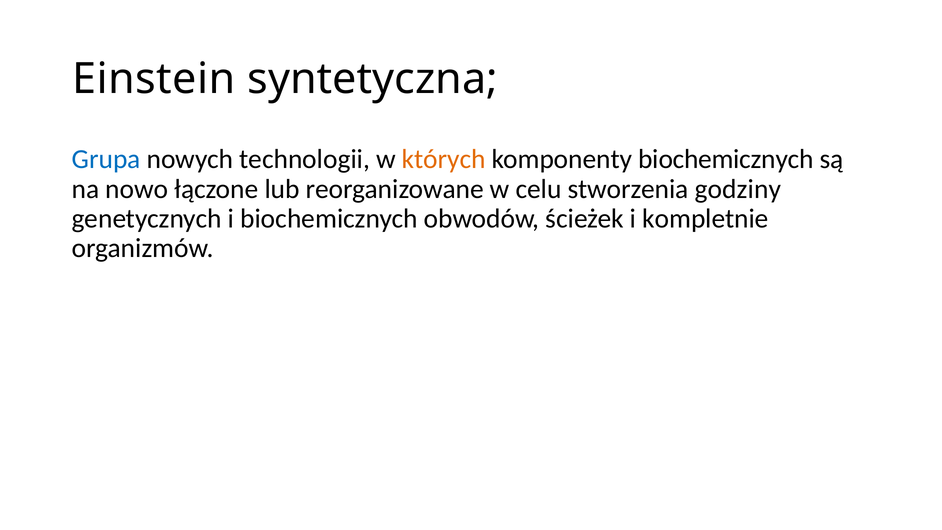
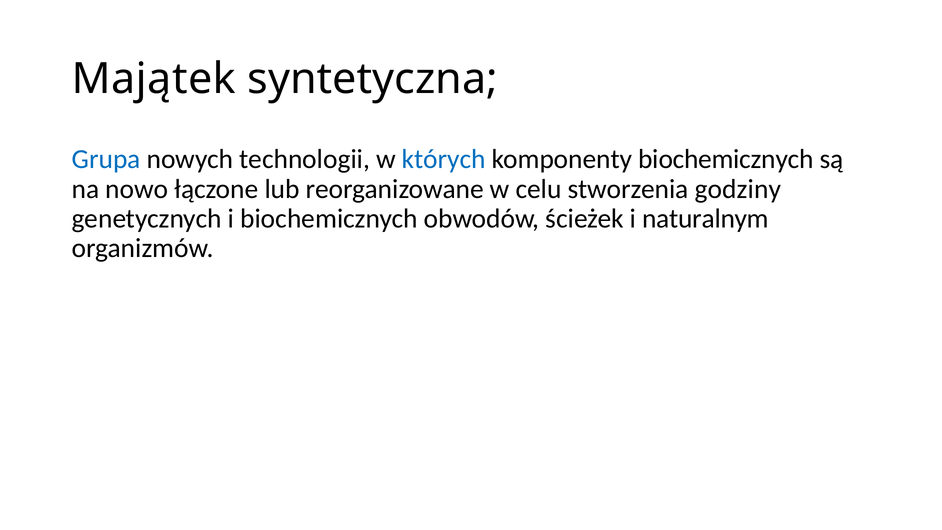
Einstein: Einstein -> Majątek
których colour: orange -> blue
kompletnie: kompletnie -> naturalnym
